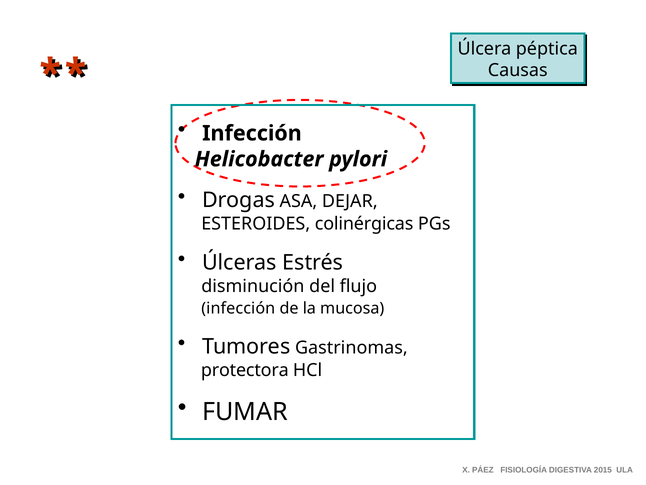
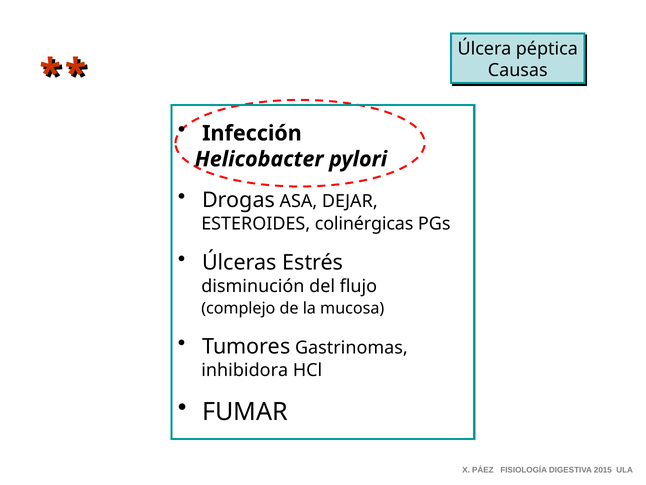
infección at (238, 308): infección -> complejo
protectora: protectora -> inhibidora
